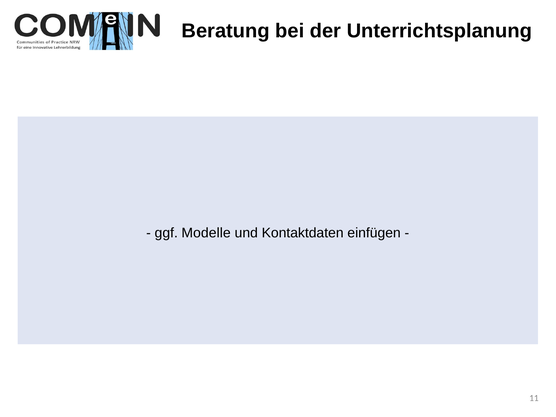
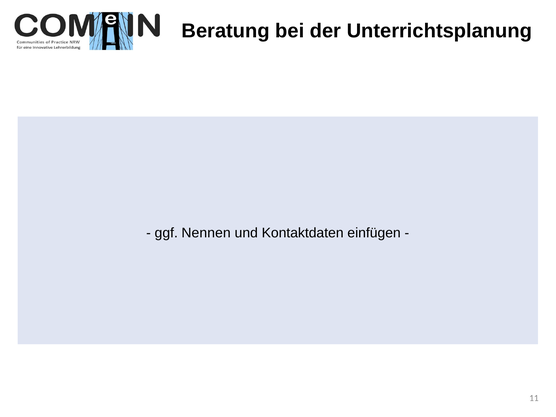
Modelle: Modelle -> Nennen
